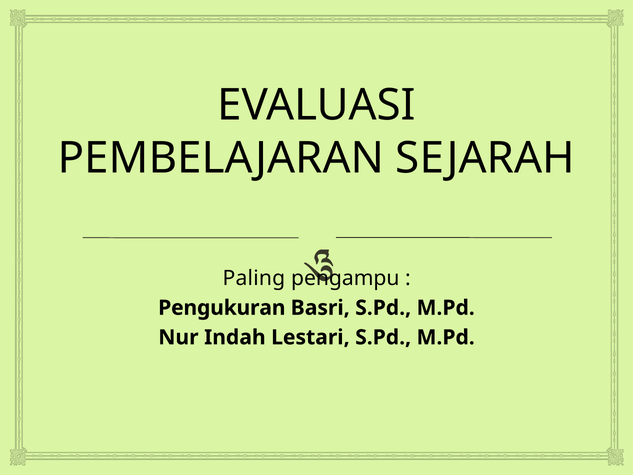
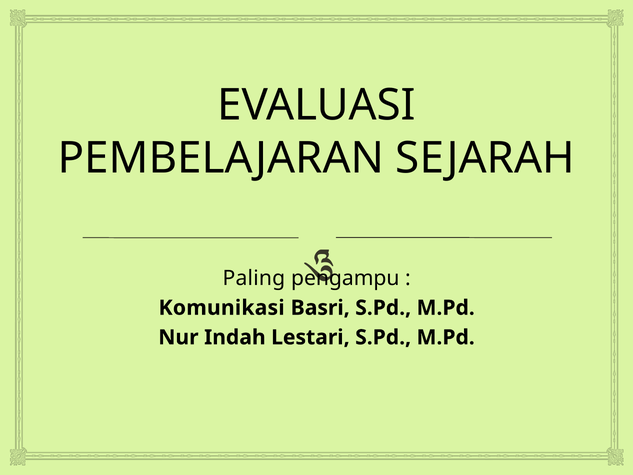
Pengukuran: Pengukuran -> Komunikasi
